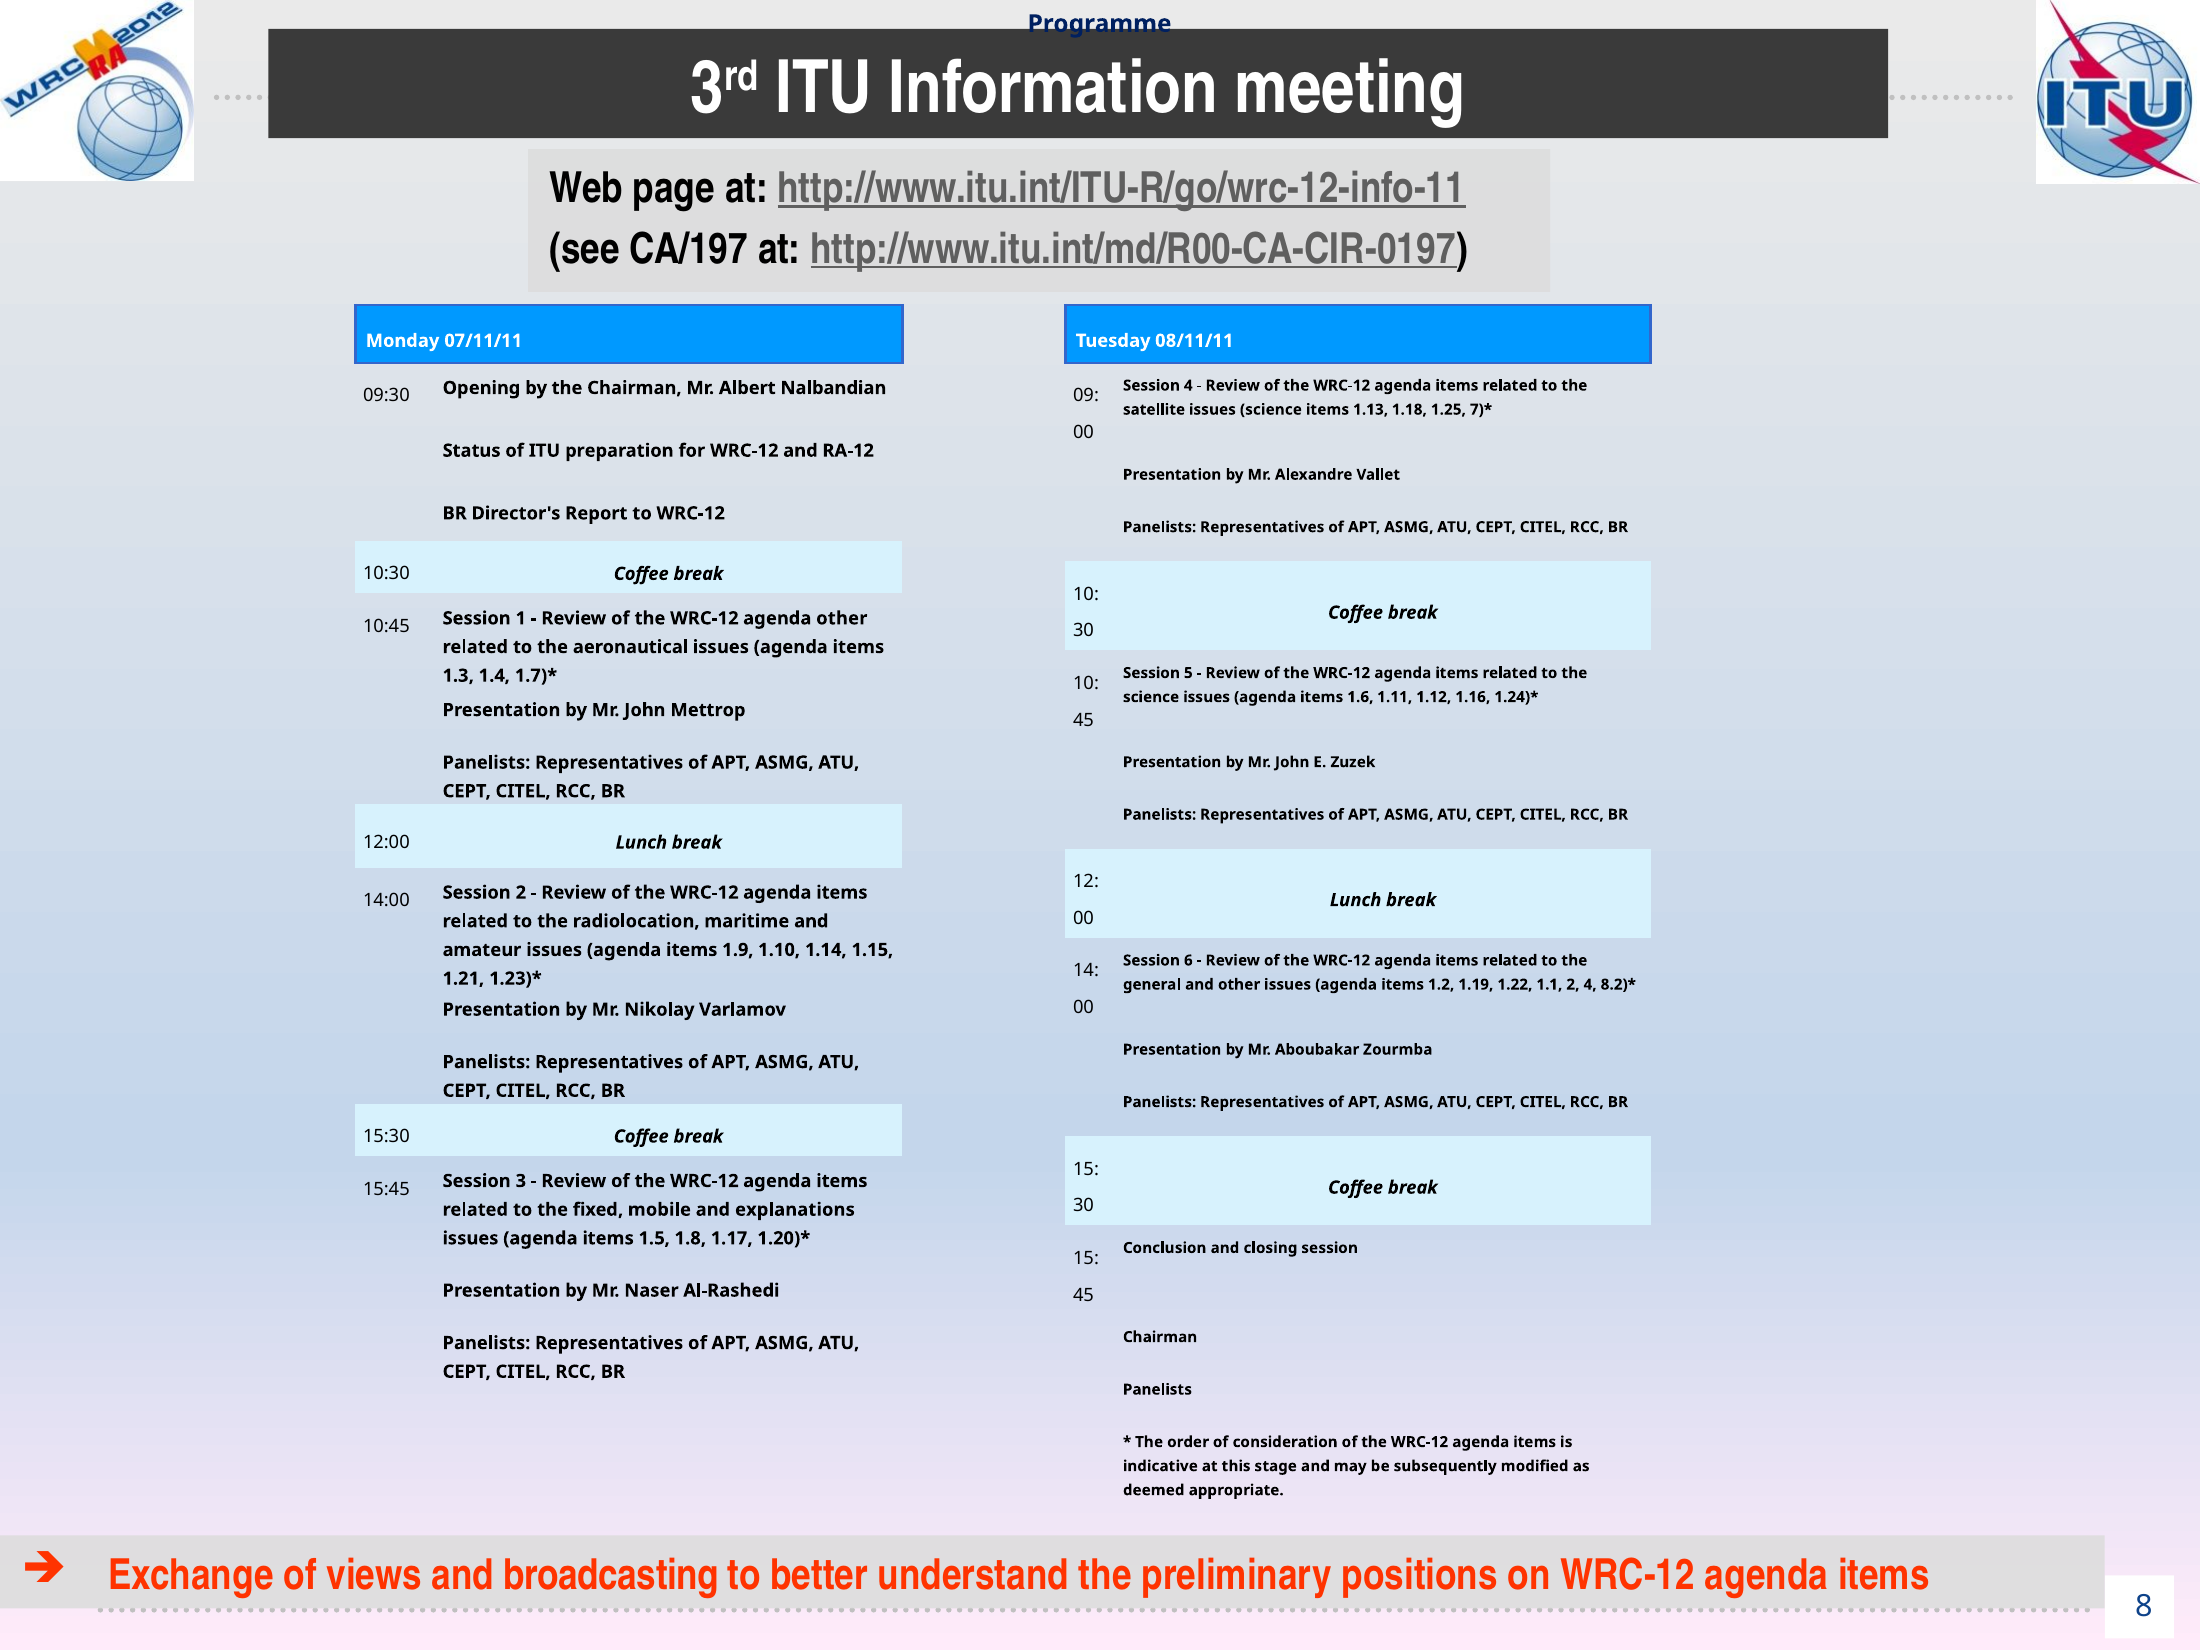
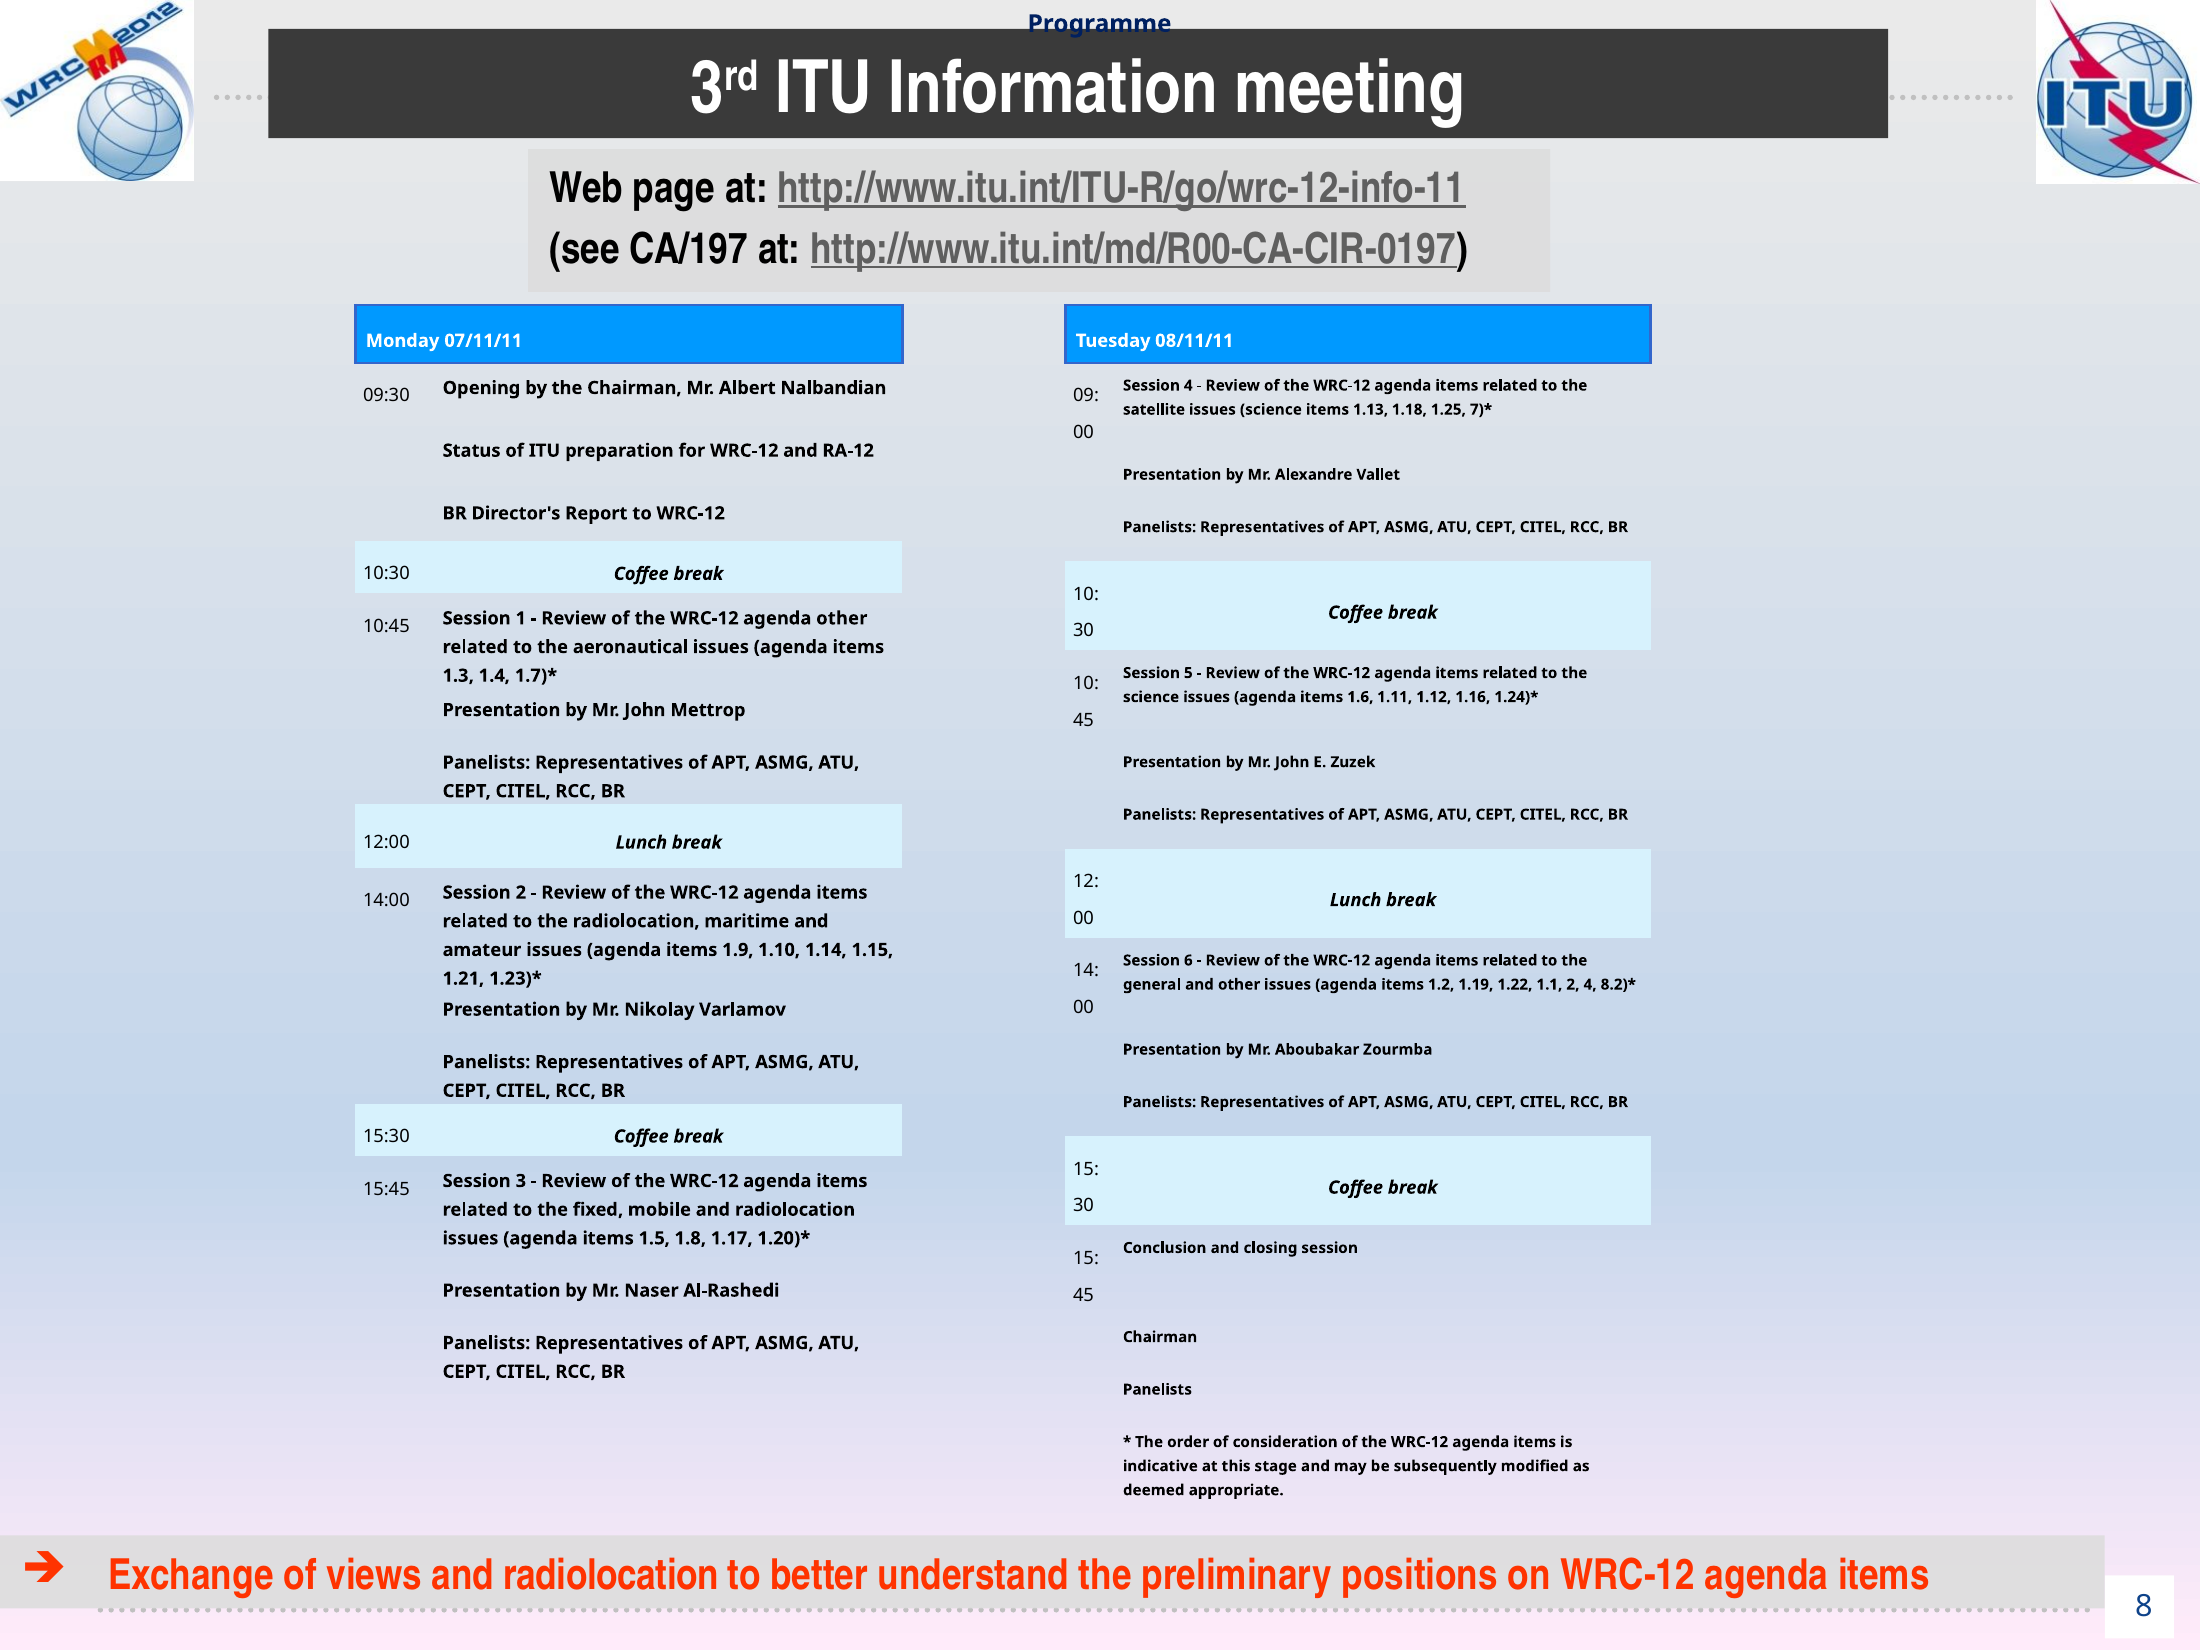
mobile and explanations: explanations -> radiolocation
views and broadcasting: broadcasting -> radiolocation
